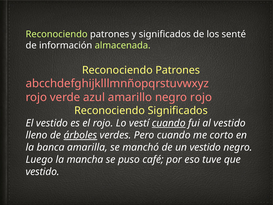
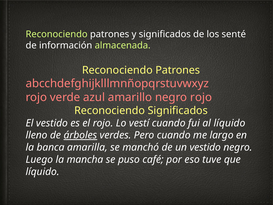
cuando at (169, 123) underline: present -> none
al vestido: vestido -> líquido
corto: corto -> largo
vestido at (43, 172): vestido -> líquido
